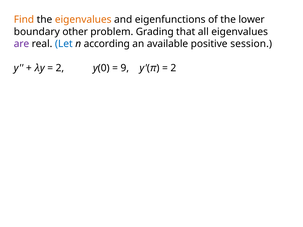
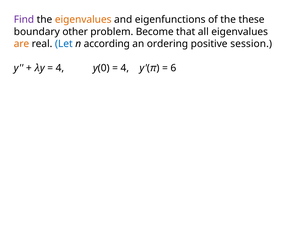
Find colour: orange -> purple
lower: lower -> these
Grading: Grading -> Become
are colour: purple -> orange
available: available -> ordering
2 at (60, 68): 2 -> 4
9 at (125, 68): 9 -> 4
2 at (173, 68): 2 -> 6
